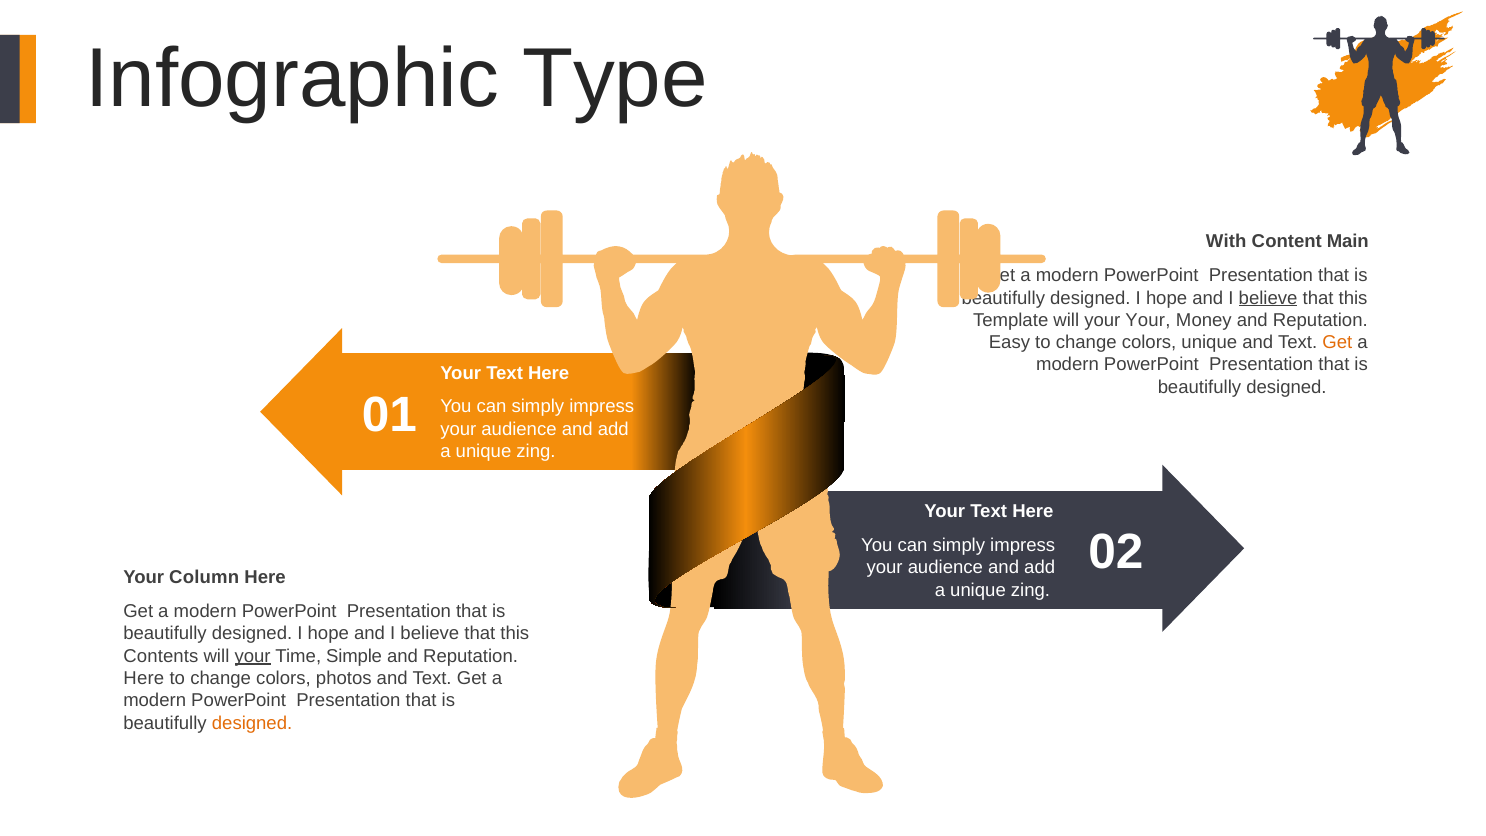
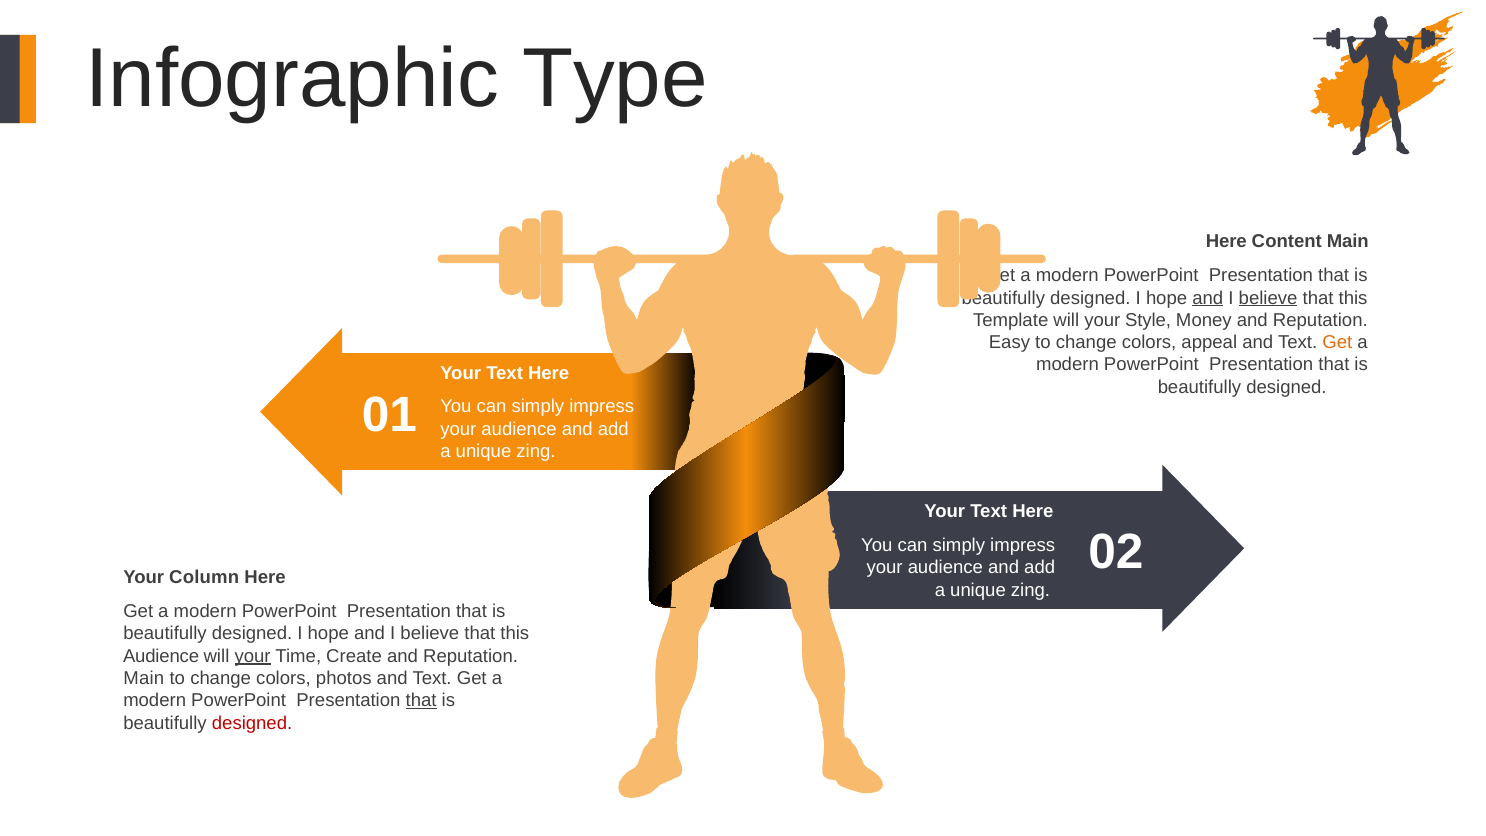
With at (1226, 242): With -> Here
and at (1208, 298) underline: none -> present
your Your: Your -> Style
colors unique: unique -> appeal
Contents at (161, 656): Contents -> Audience
Simple: Simple -> Create
Here at (144, 678): Here -> Main
that at (421, 701) underline: none -> present
designed at (252, 723) colour: orange -> red
